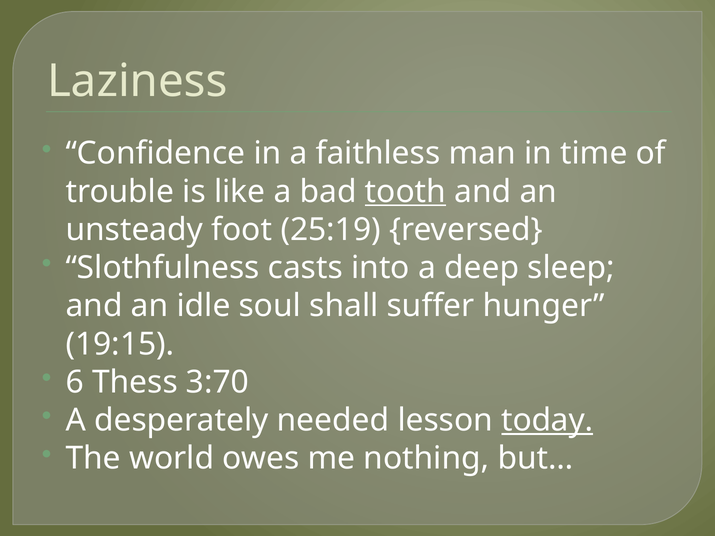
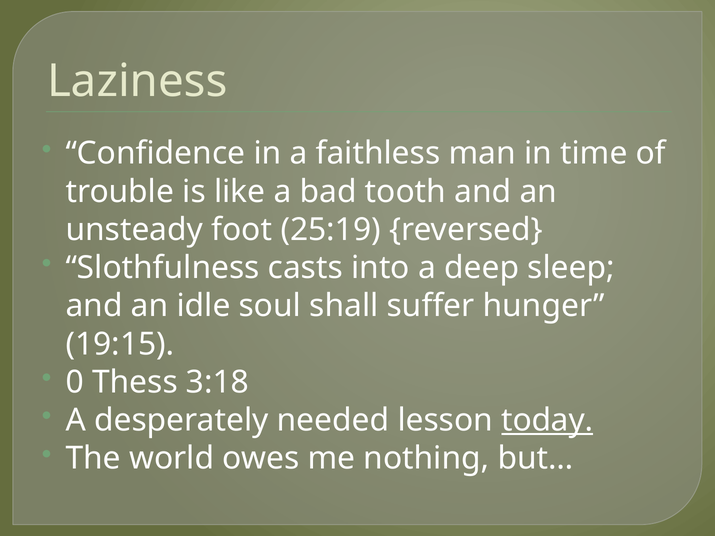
tooth underline: present -> none
6: 6 -> 0
3:70: 3:70 -> 3:18
